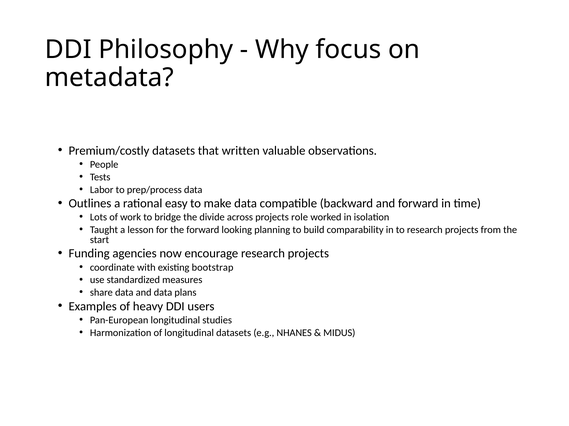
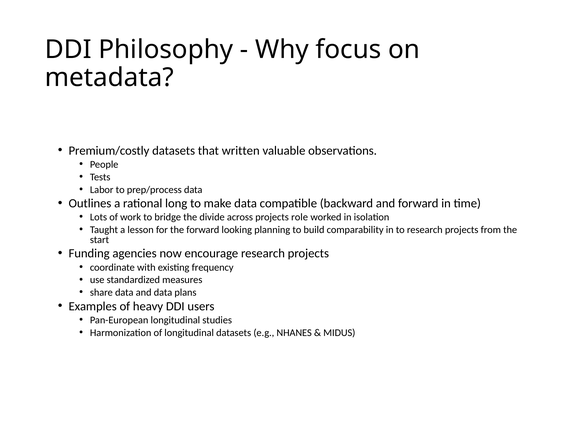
easy: easy -> long
bootstrap: bootstrap -> frequency
